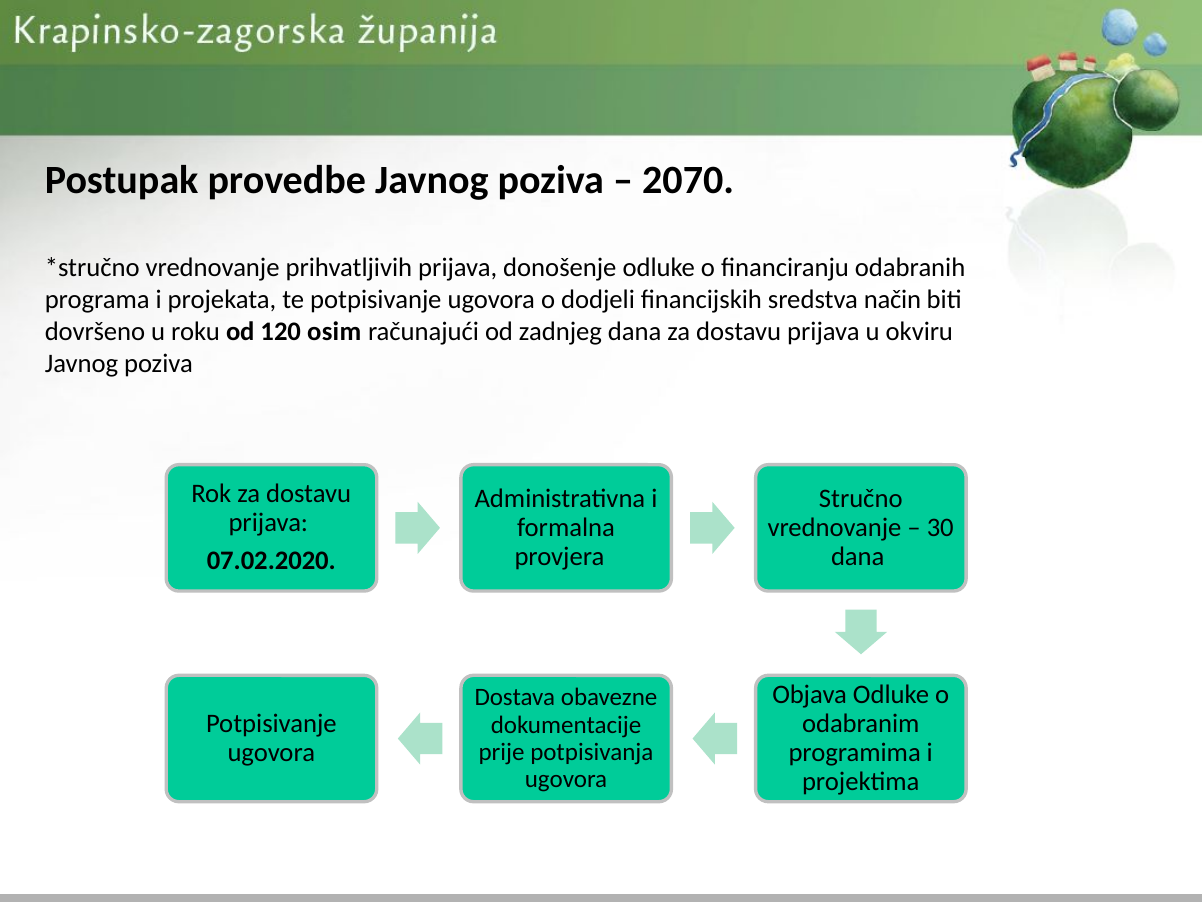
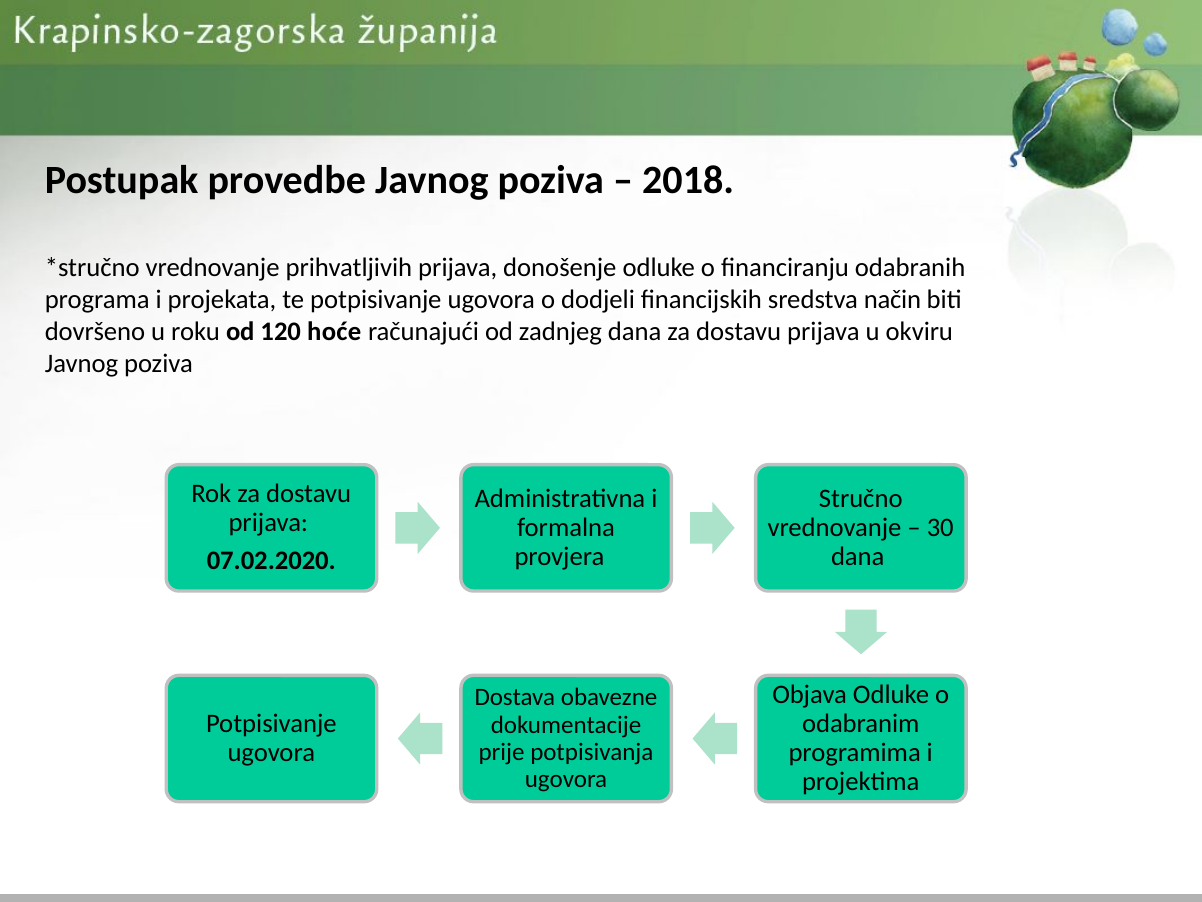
2070: 2070 -> 2018
osim: osim -> hoće
